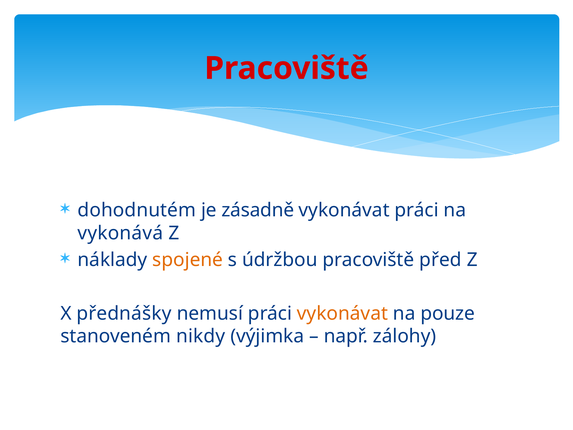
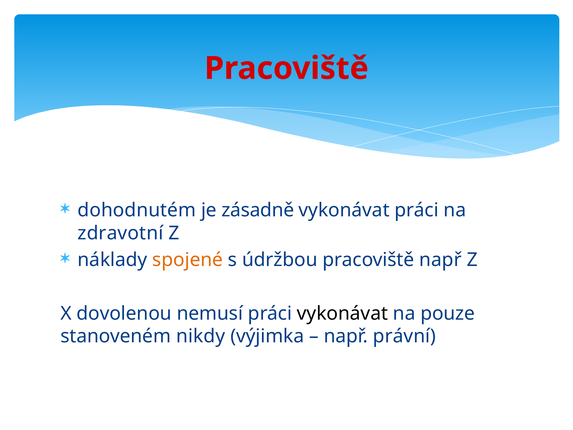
vykonává: vykonává -> zdravotní
pracoviště před: před -> např
přednášky: přednášky -> dovolenou
vykonávat at (342, 313) colour: orange -> black
zálohy: zálohy -> právní
